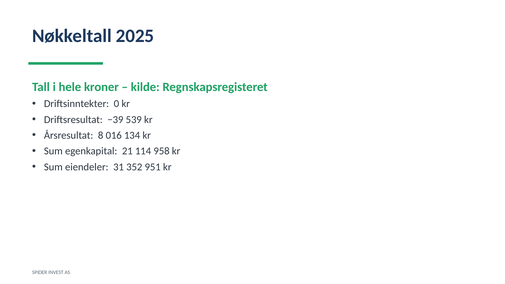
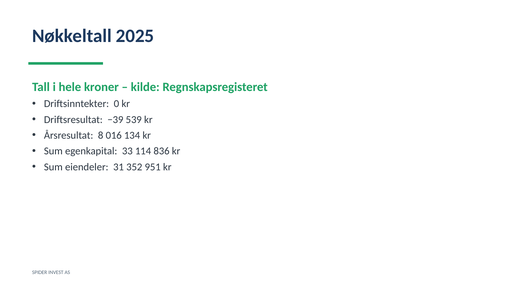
21: 21 -> 33
958: 958 -> 836
